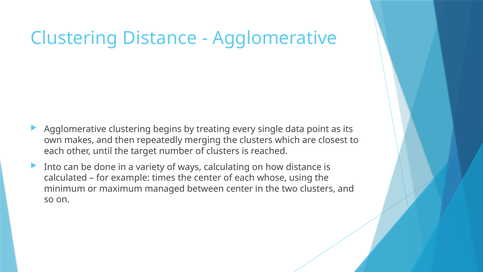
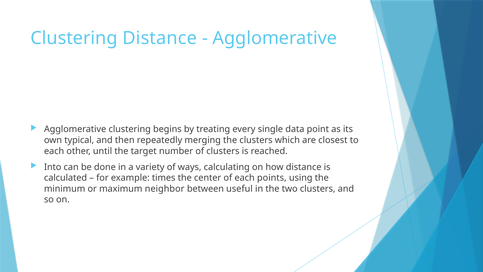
makes: makes -> typical
whose: whose -> points
managed: managed -> neighbor
between center: center -> useful
